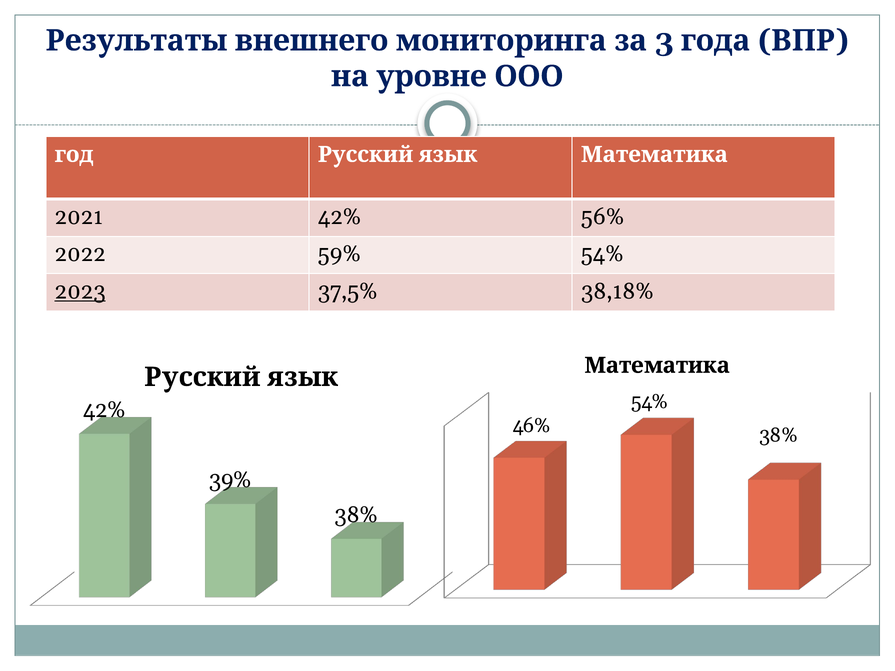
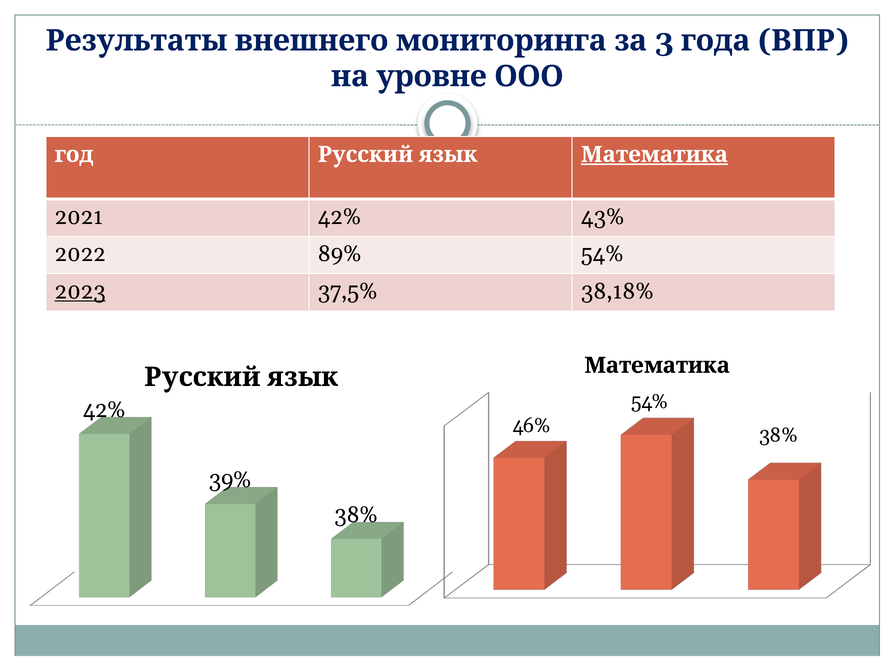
Математика at (654, 155) underline: none -> present
56%: 56% -> 43%
59%: 59% -> 89%
